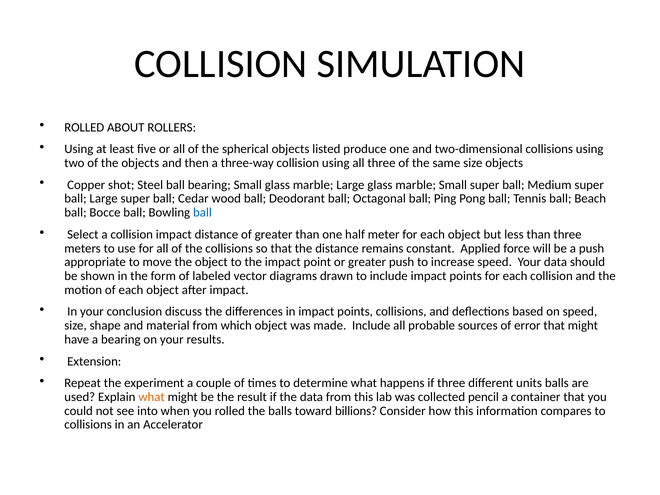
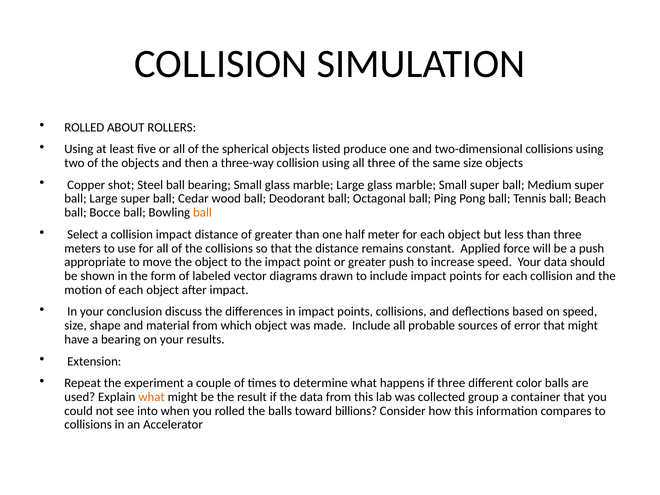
ball at (203, 213) colour: blue -> orange
units: units -> color
pencil: pencil -> group
